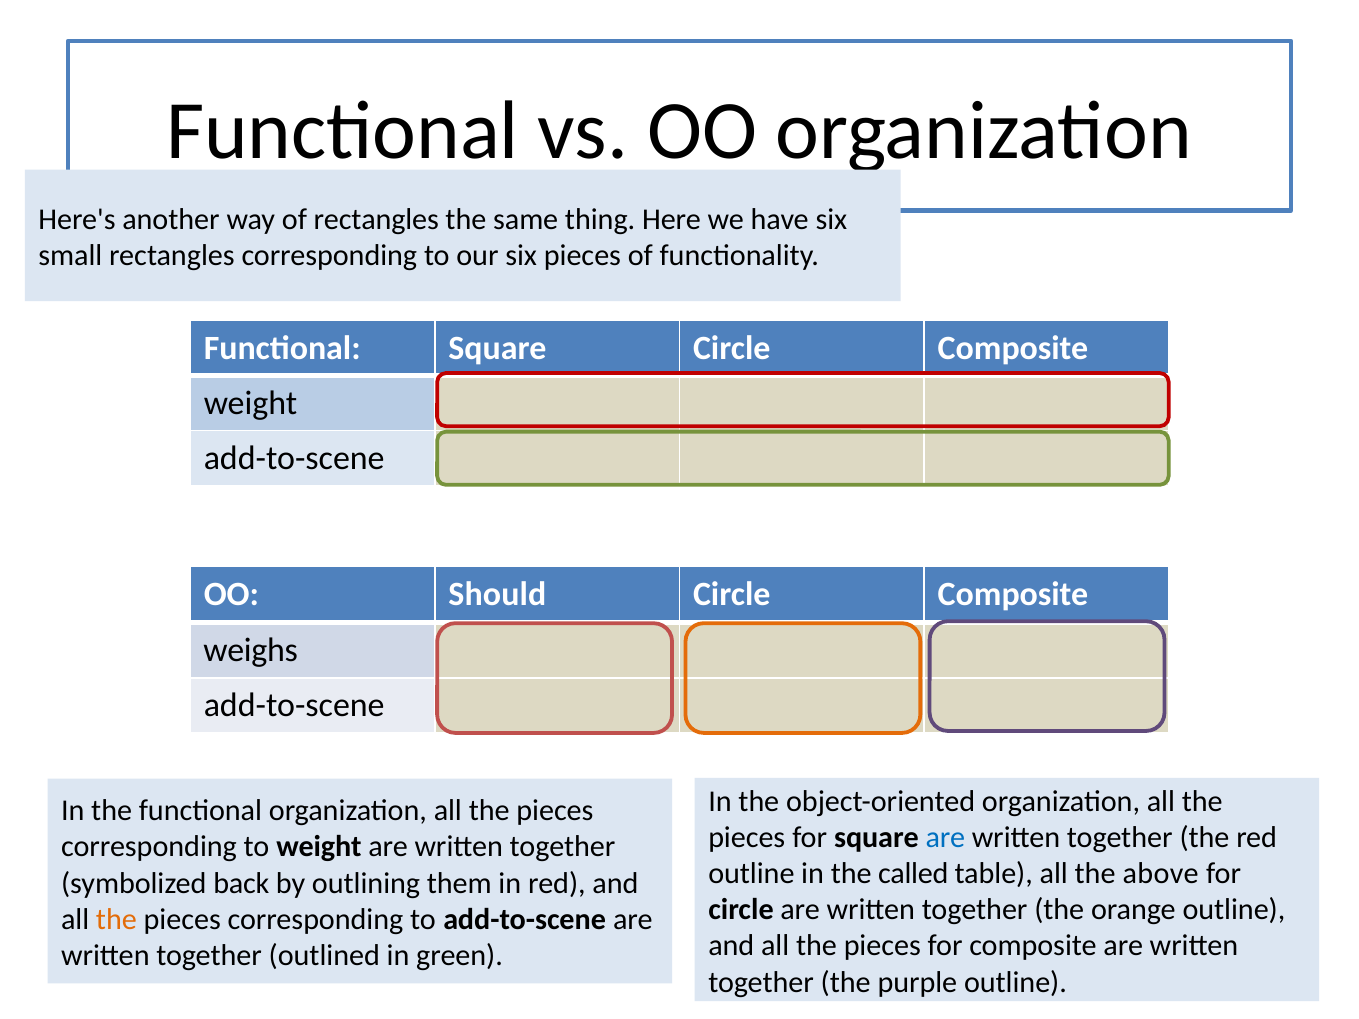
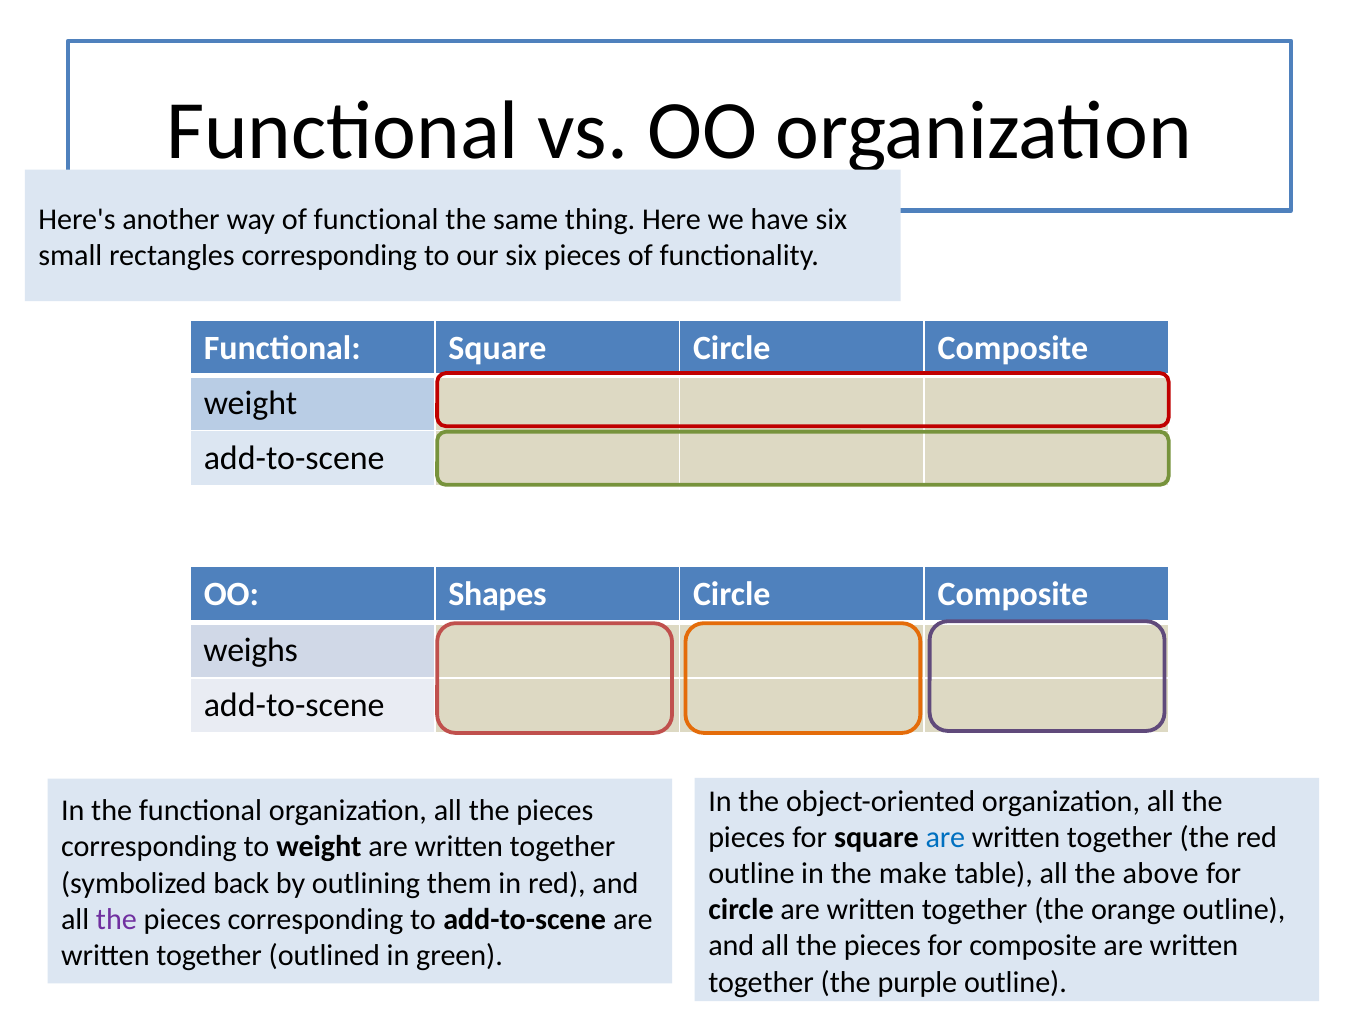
of rectangles: rectangles -> functional
Should: Should -> Shapes
called: called -> make
the at (116, 920) colour: orange -> purple
